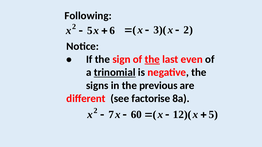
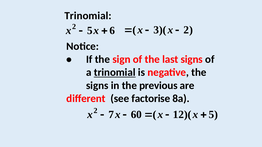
Following at (88, 16): Following -> Trinomial
the at (152, 59) underline: present -> none
last even: even -> signs
